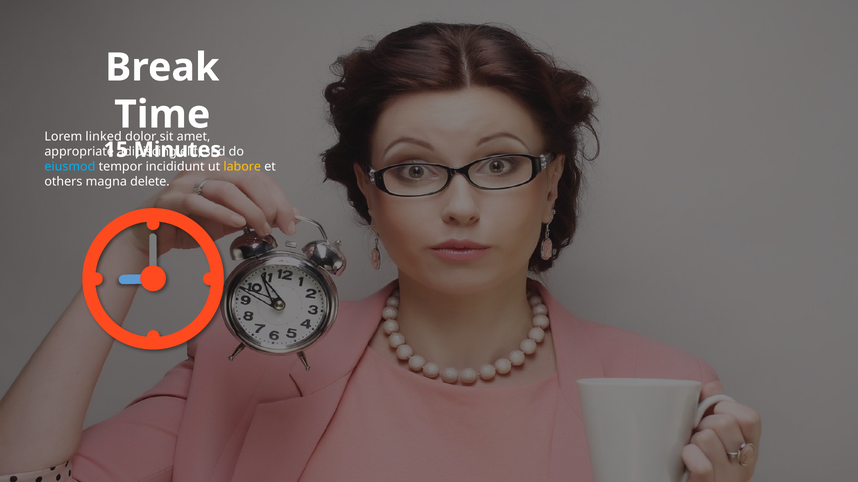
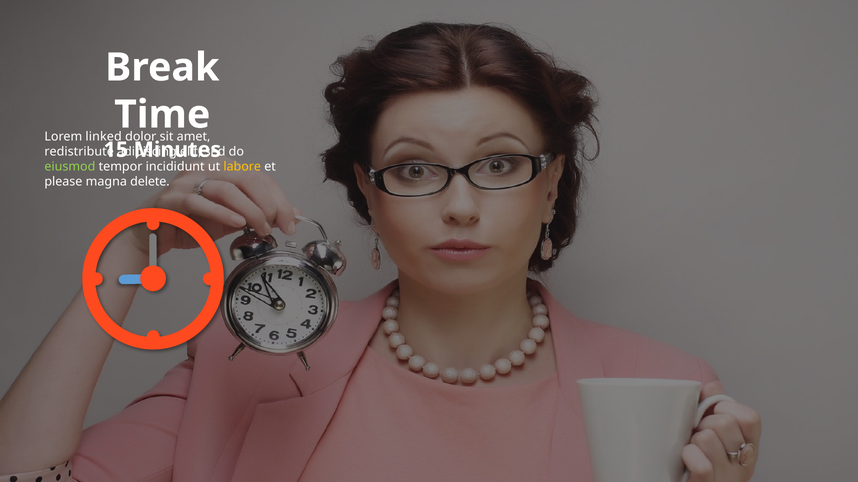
appropriate: appropriate -> redistribute
eiusmod colour: light blue -> light green
others: others -> please
